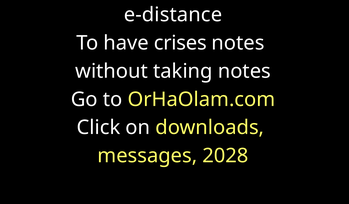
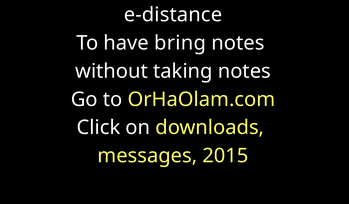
crises: crises -> bring
2028: 2028 -> 2015
